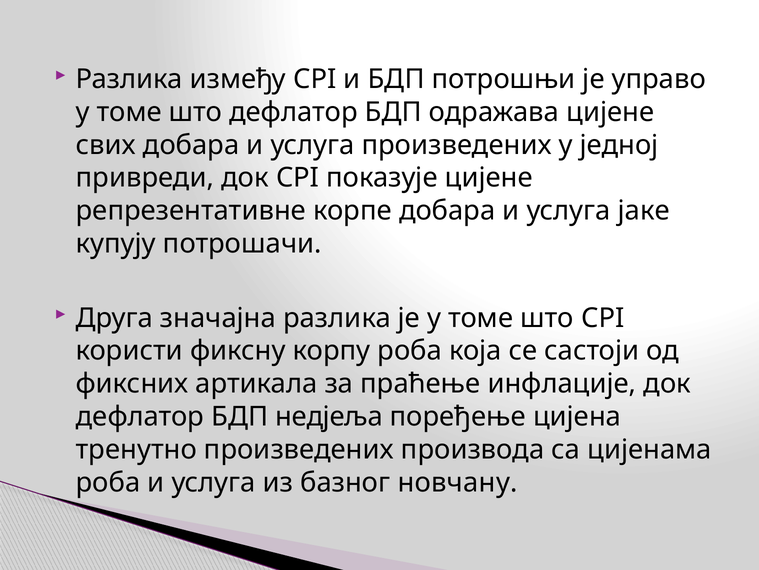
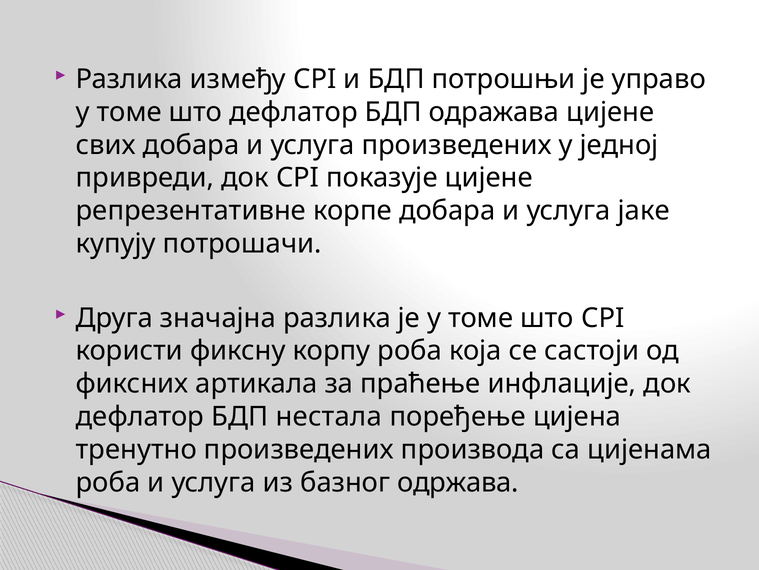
недјеља: недјеља -> нестала
новчану: новчану -> одржава
